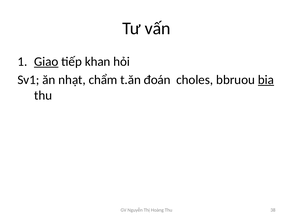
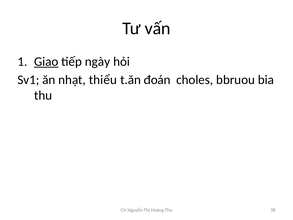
khan: khan -> ngày
chẩm: chẩm -> thiểu
bia underline: present -> none
